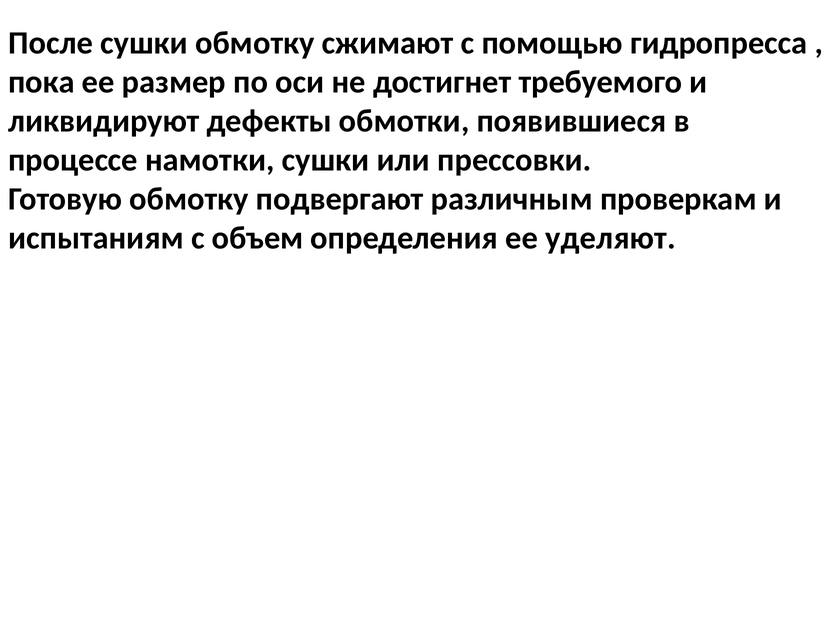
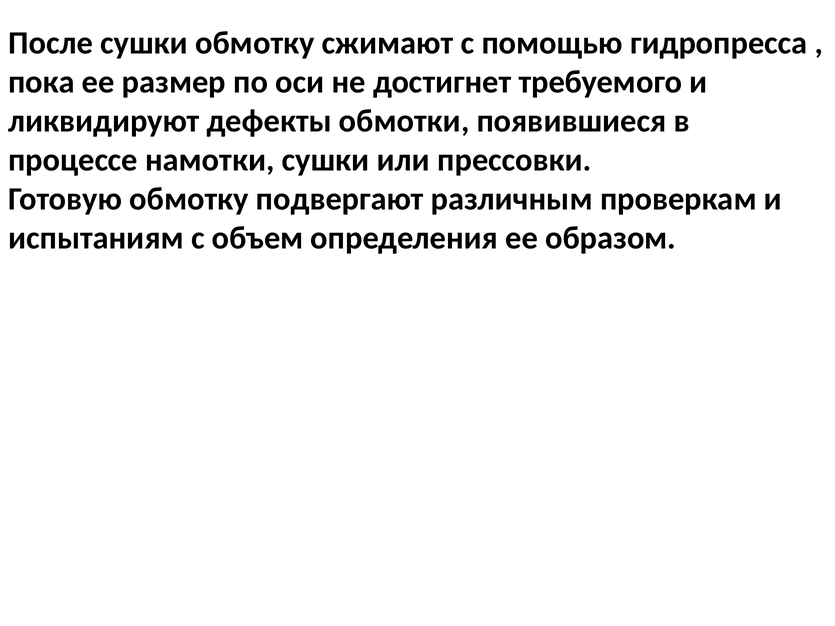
уделяют: уделяют -> образом
